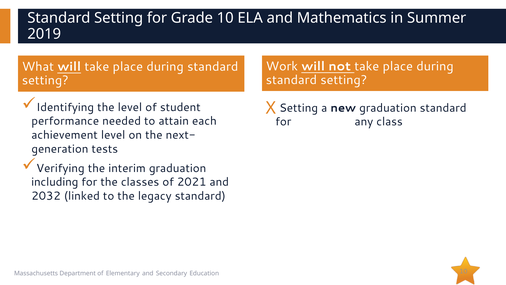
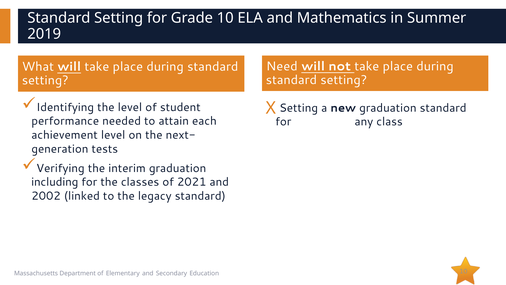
Work: Work -> Need
2032: 2032 -> 2002
